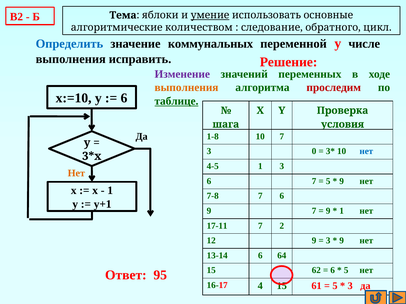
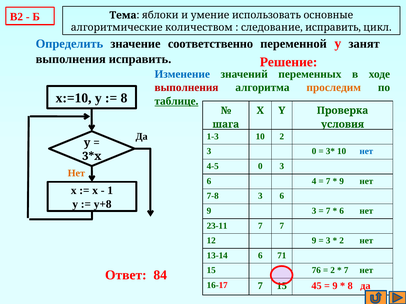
умение underline: present -> none
следование обратного: обратного -> исправить
коммунальных: коммунальных -> соответственно
числе: числе -> занят
Изменение colour: purple -> blue
выполнения at (186, 88) colour: orange -> red
проследим colour: red -> orange
6 at (124, 98): 6 -> 8
1-8: 1-8 -> 1-3
10 7: 7 -> 2
4-5 1: 1 -> 0
6 7: 7 -> 4
5 at (328, 181): 5 -> 7
7-8 7: 7 -> 3
y+1: y+1 -> y+8
9 7: 7 -> 3
9 at (328, 211): 9 -> 7
1 at (342, 211): 1 -> 6
17-11: 17-11 -> 23-11
7 2: 2 -> 7
9 at (342, 241): 9 -> 2
64: 64 -> 71
62: 62 -> 76
6 at (333, 271): 6 -> 2
5 at (346, 271): 5 -> 7
95: 95 -> 84
16-17 4: 4 -> 7
61: 61 -> 45
5 at (335, 286): 5 -> 9
3 at (350, 286): 3 -> 8
